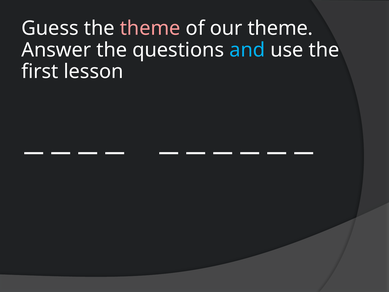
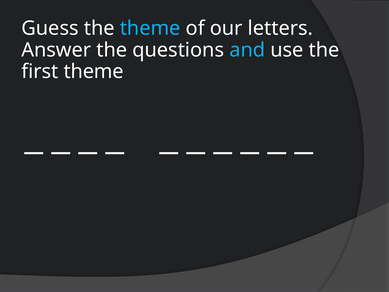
theme at (150, 28) colour: pink -> light blue
our theme: theme -> letters
first lesson: lesson -> theme
